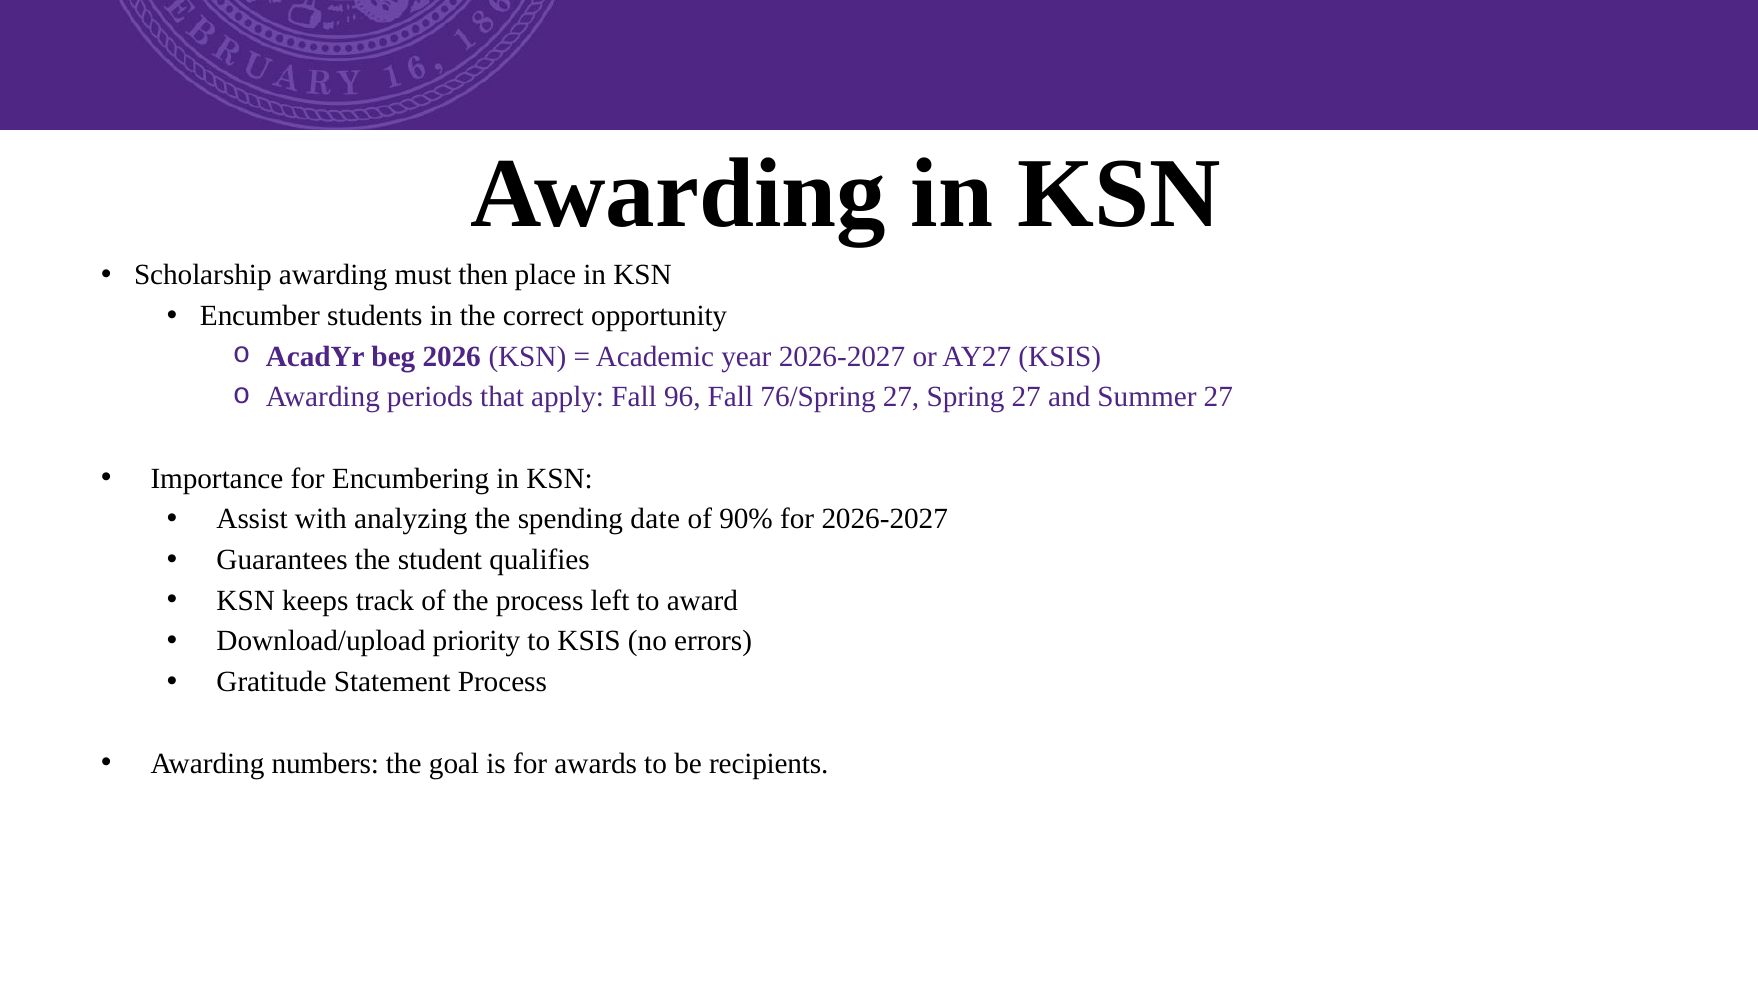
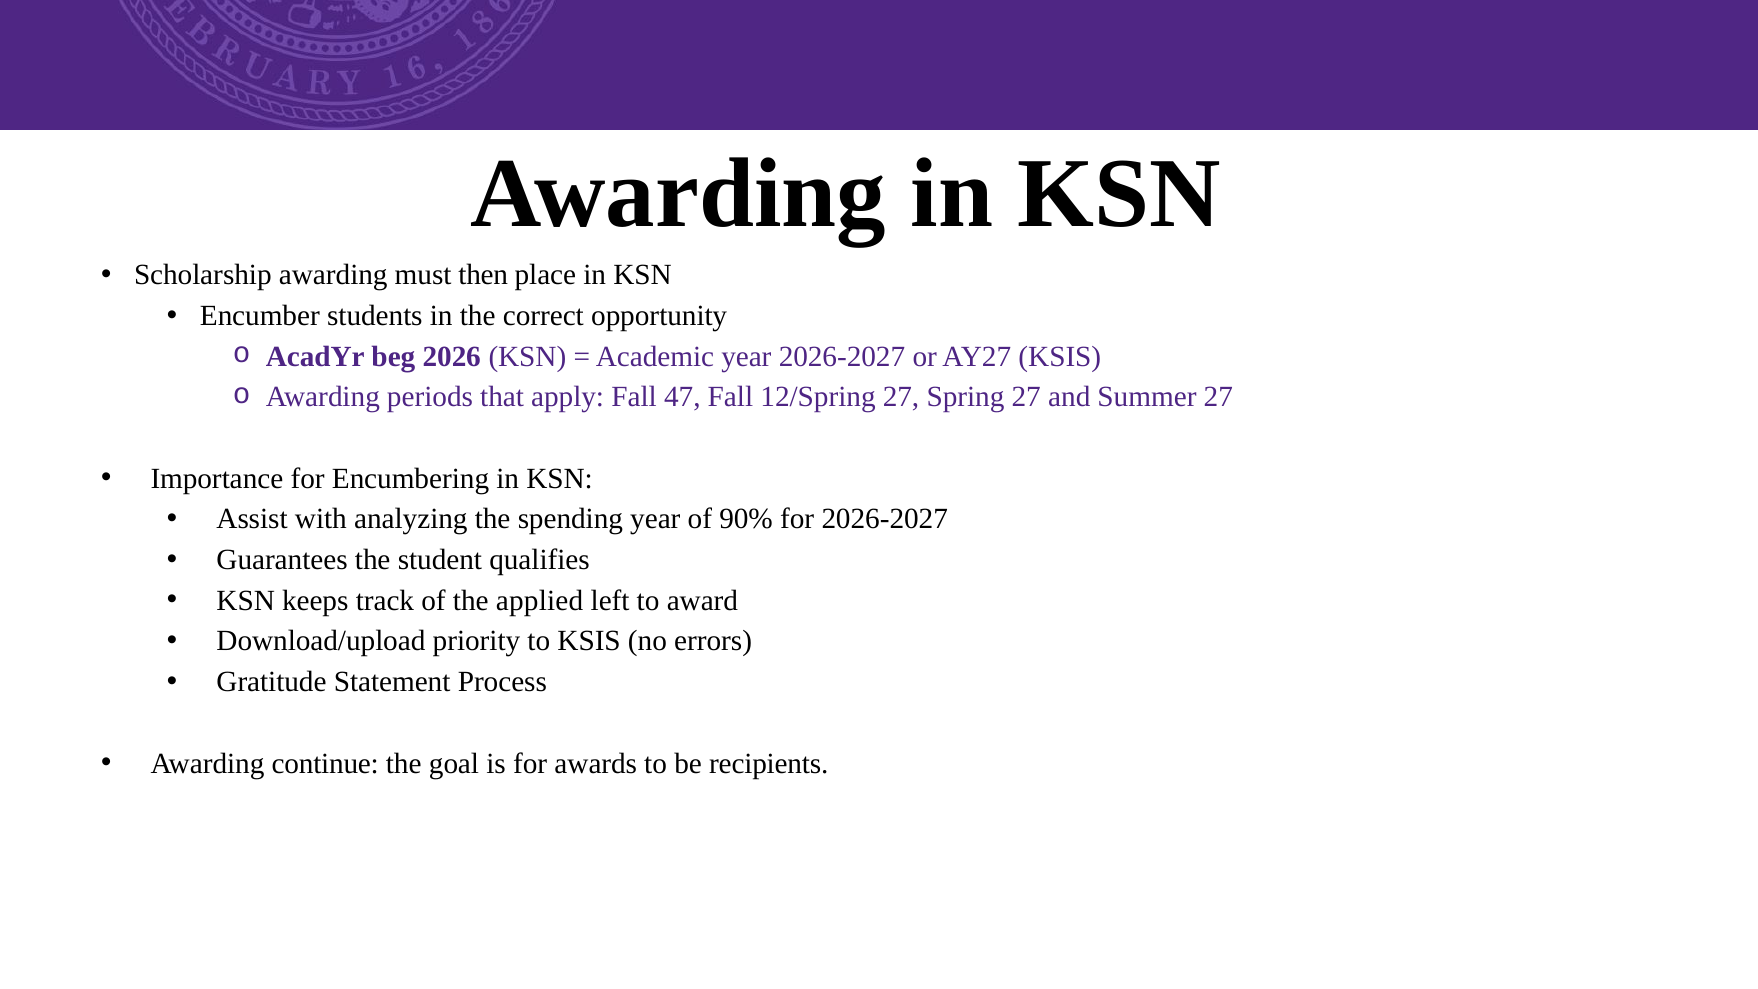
96: 96 -> 47
76/Spring: 76/Spring -> 12/Spring
spending date: date -> year
the process: process -> applied
numbers: numbers -> continue
